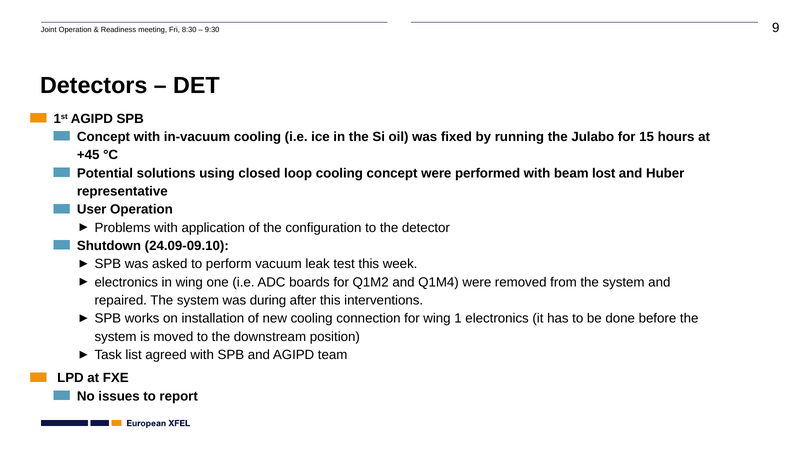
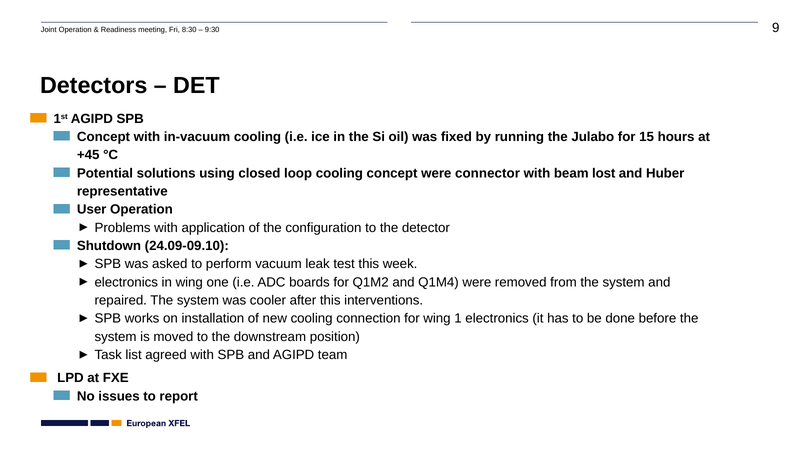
performed: performed -> connector
during: during -> cooler
